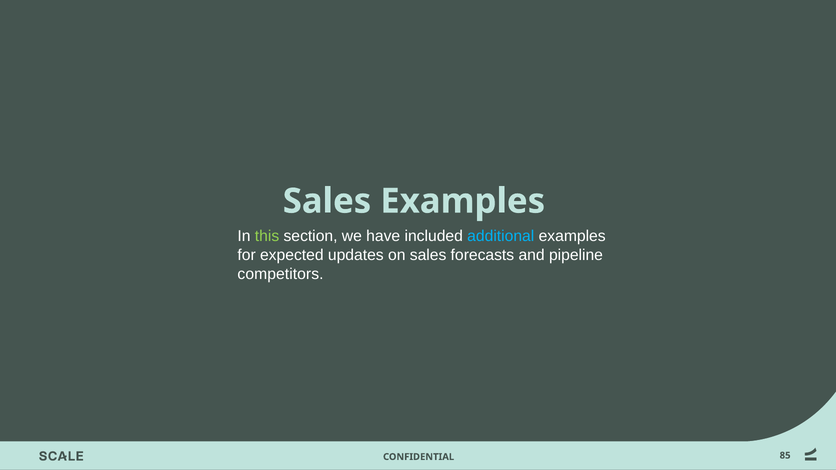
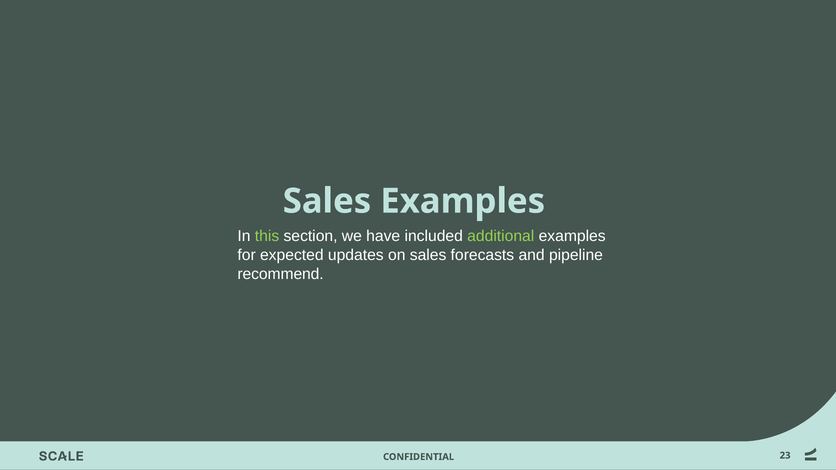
additional colour: light blue -> light green
competitors: competitors -> recommend
85: 85 -> 23
